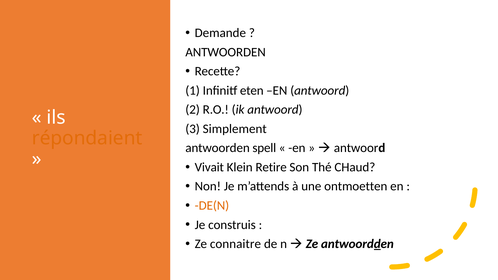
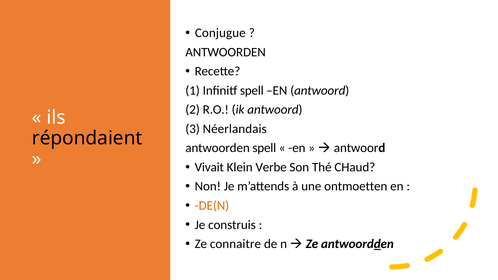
Demande: Demande -> Conjugue
Infinitf eten: eten -> spell
Simplement: Simplement -> Néerlandais
répondaient colour: orange -> black
Retire: Retire -> Verbe
